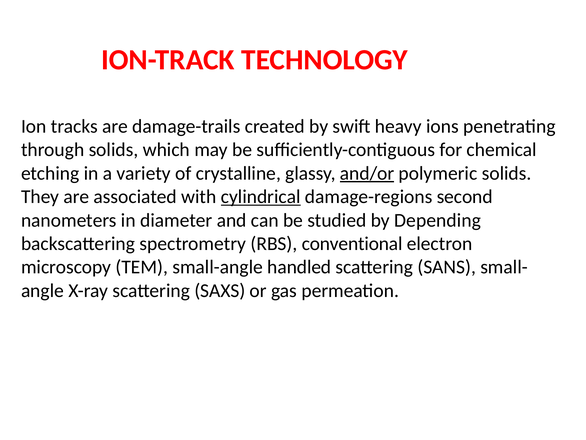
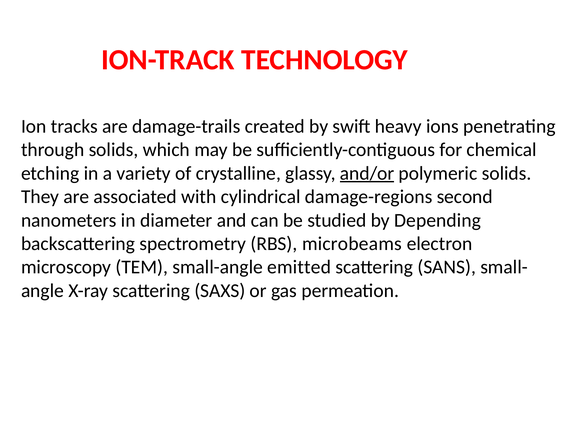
cylindrical underline: present -> none
conventional: conventional -> microbeams
handled: handled -> emitted
